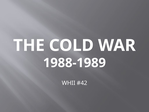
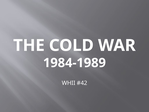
1988-1989: 1988-1989 -> 1984-1989
